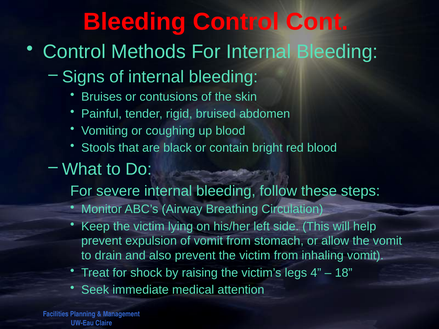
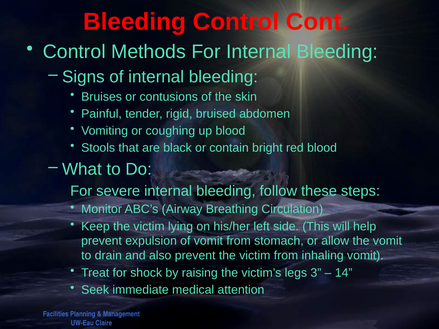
4: 4 -> 3
18: 18 -> 14
